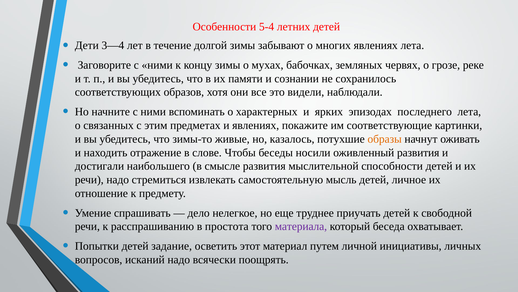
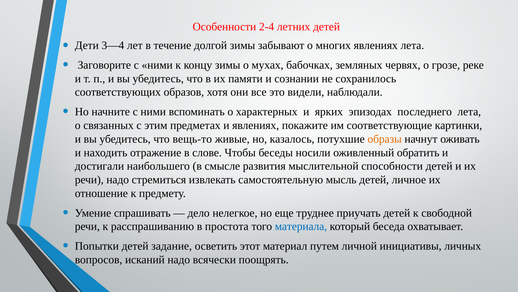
5-4: 5-4 -> 2-4
зимы-то: зимы-то -> вещь-то
оживленный развития: развития -> обратить
материала colour: purple -> blue
